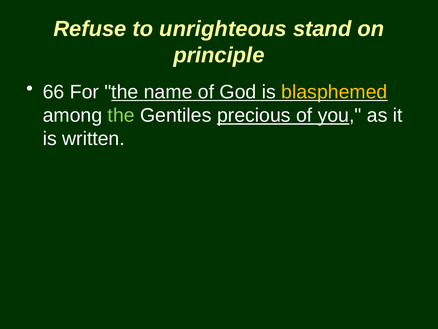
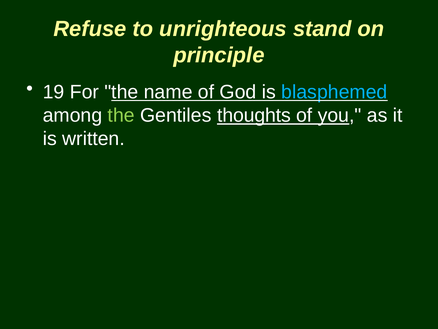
66: 66 -> 19
blasphemed colour: yellow -> light blue
precious: precious -> thoughts
